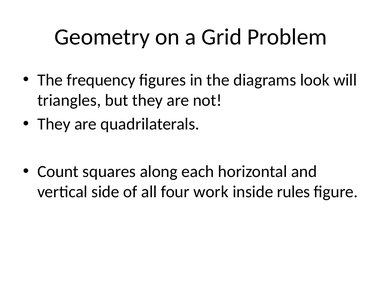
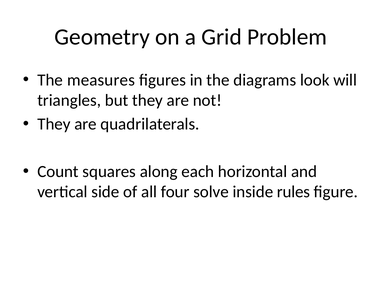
frequency: frequency -> measures
work: work -> solve
